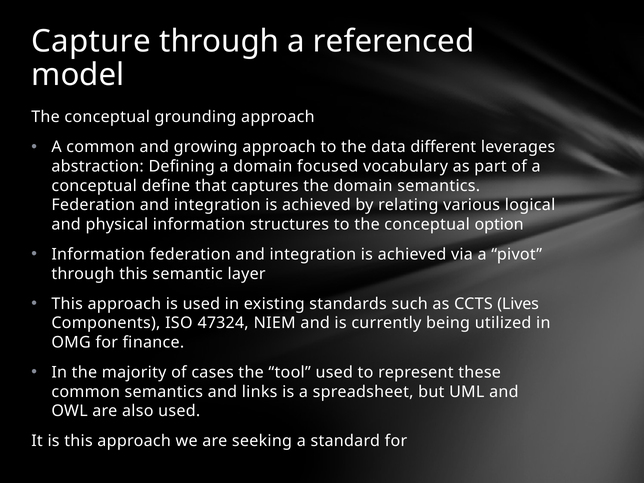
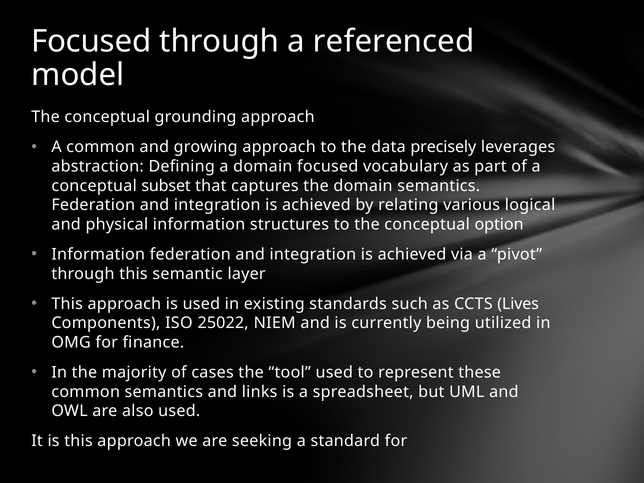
Capture at (91, 41): Capture -> Focused
different: different -> precisely
define: define -> subset
47324: 47324 -> 25022
